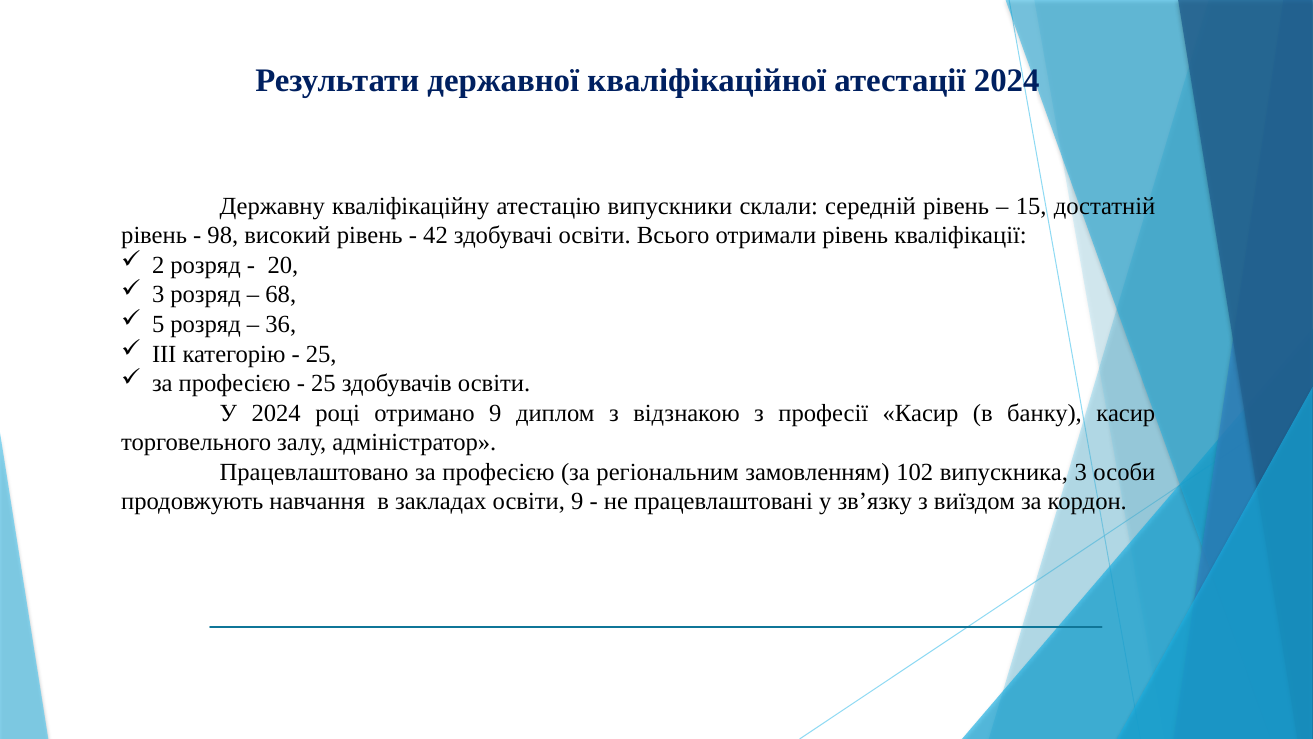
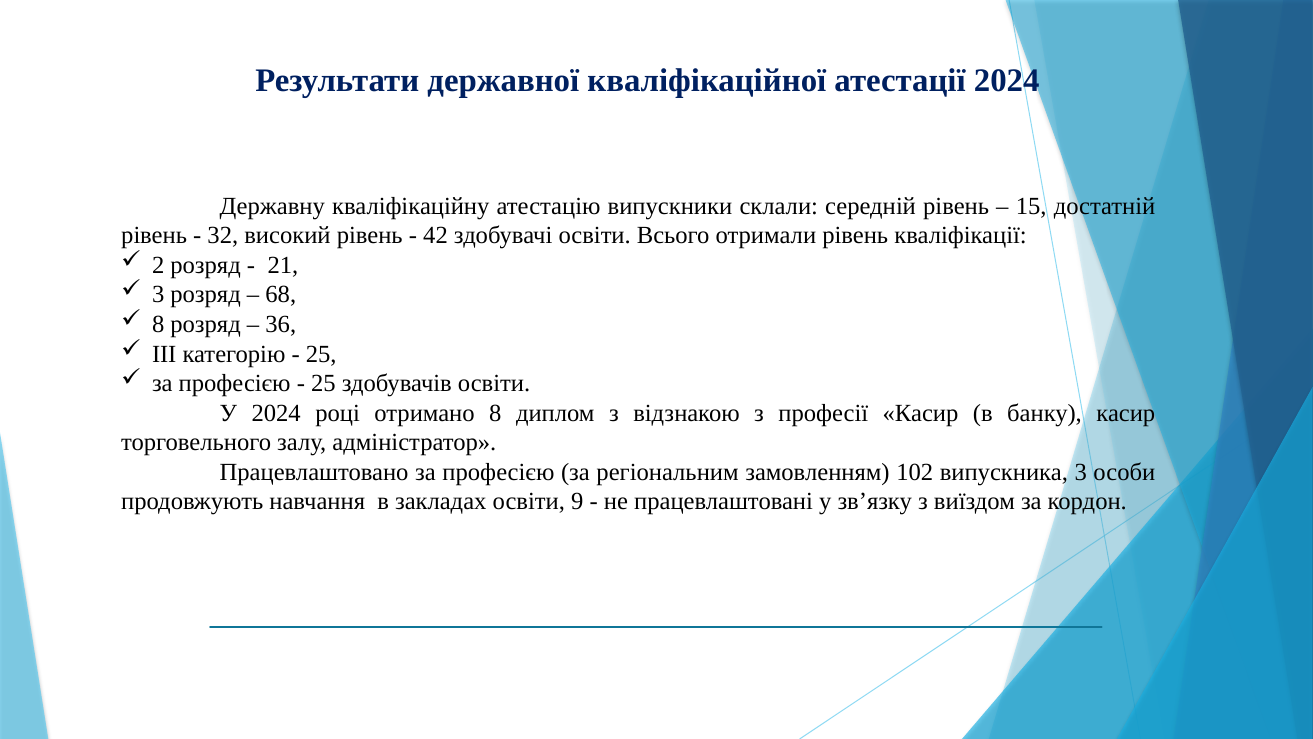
98: 98 -> 32
20: 20 -> 21
5 at (158, 324): 5 -> 8
отримано 9: 9 -> 8
